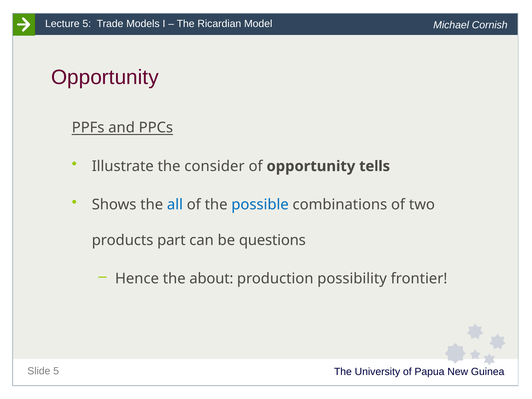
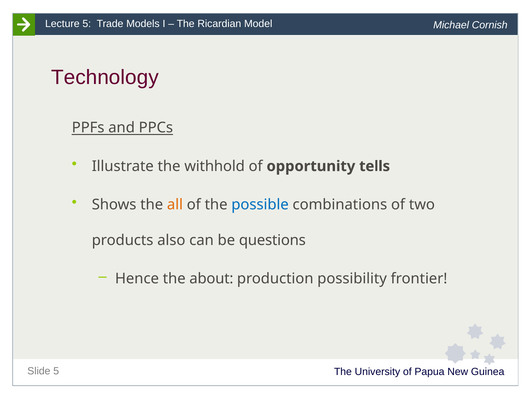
Opportunity at (105, 77): Opportunity -> Technology
consider: consider -> withhold
all colour: blue -> orange
part: part -> also
